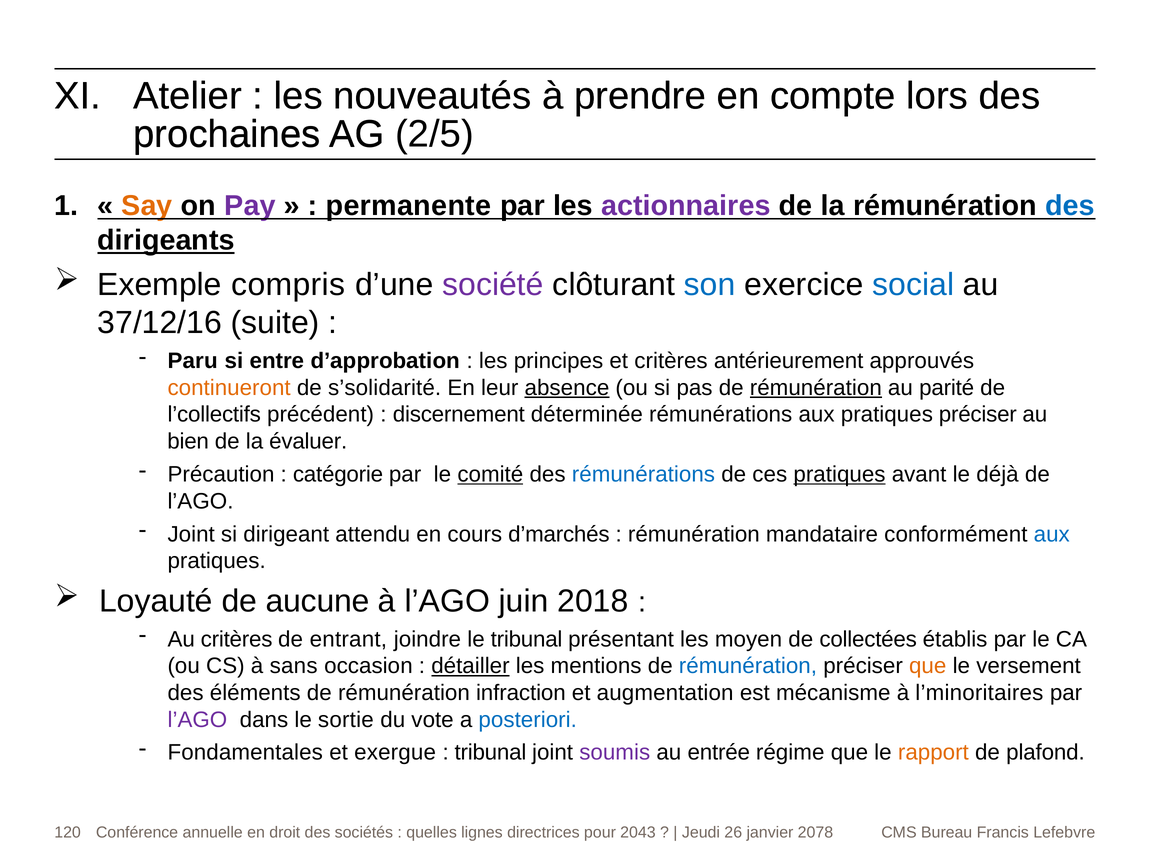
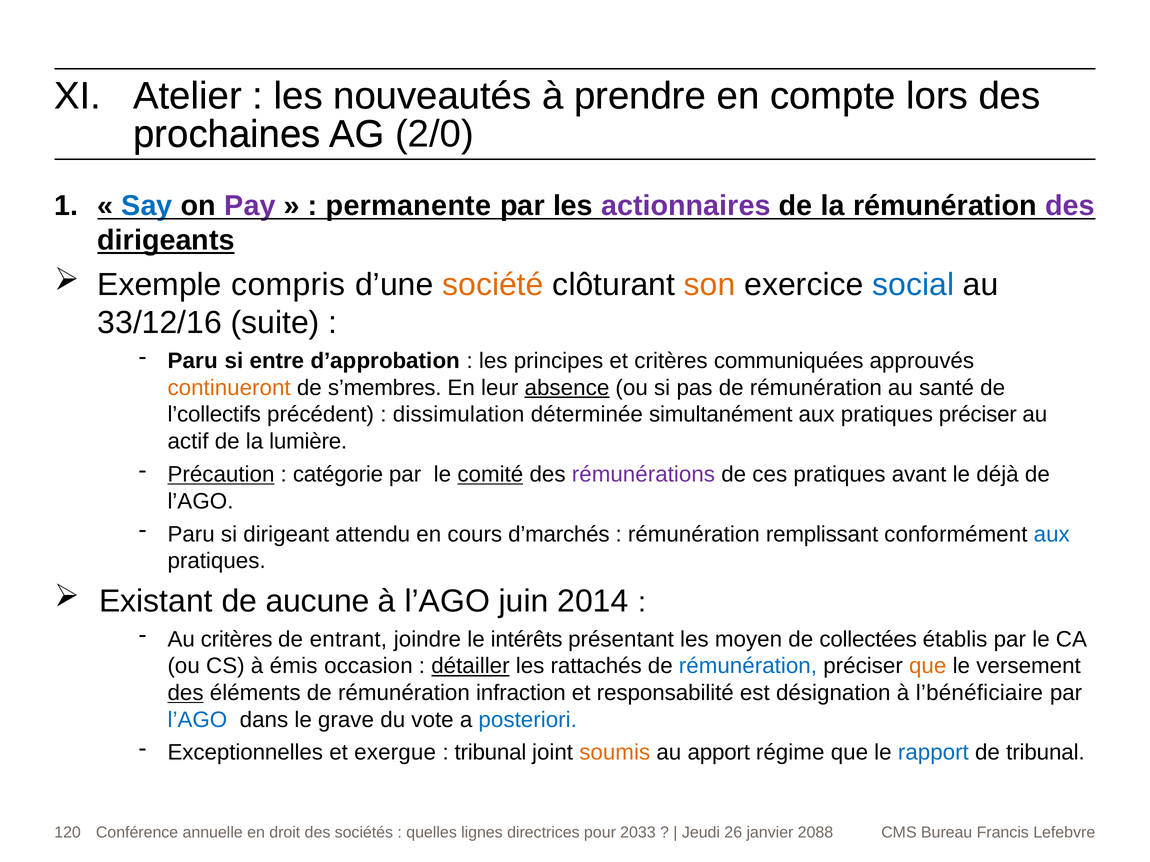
2/5: 2/5 -> 2/0
Say colour: orange -> blue
des at (1070, 206) colour: blue -> purple
société colour: purple -> orange
son colour: blue -> orange
37/12/16: 37/12/16 -> 33/12/16
antérieurement: antérieurement -> communiquées
s’solidarité: s’solidarité -> s’membres
rémunération at (816, 388) underline: present -> none
parité: parité -> santé
discernement: discernement -> dissimulation
déterminée rémunérations: rémunérations -> simultanément
bien: bien -> actif
évaluer: évaluer -> lumière
Précaution underline: none -> present
rémunérations at (643, 475) colour: blue -> purple
pratiques at (839, 475) underline: present -> none
Joint at (191, 534): Joint -> Paru
mandataire: mandataire -> remplissant
Loyauté: Loyauté -> Existant
2018: 2018 -> 2014
le tribunal: tribunal -> intérêts
sans: sans -> émis
mentions: mentions -> rattachés
des at (186, 693) underline: none -> present
augmentation: augmentation -> responsabilité
mécanisme: mécanisme -> désignation
l’minoritaires: l’minoritaires -> l’bénéficiaire
l’AGO at (197, 720) colour: purple -> blue
sortie: sortie -> grave
Fondamentales: Fondamentales -> Exceptionnelles
soumis colour: purple -> orange
entrée: entrée -> apport
rapport colour: orange -> blue
de plafond: plafond -> tribunal
2043: 2043 -> 2033
2078: 2078 -> 2088
